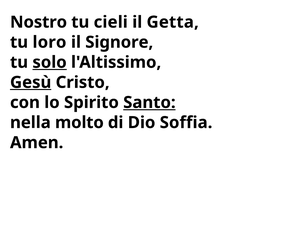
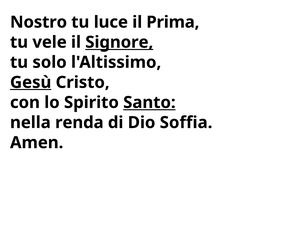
cieli: cieli -> luce
Getta: Getta -> Prima
loro: loro -> vele
Signore underline: none -> present
solo underline: present -> none
molto: molto -> renda
